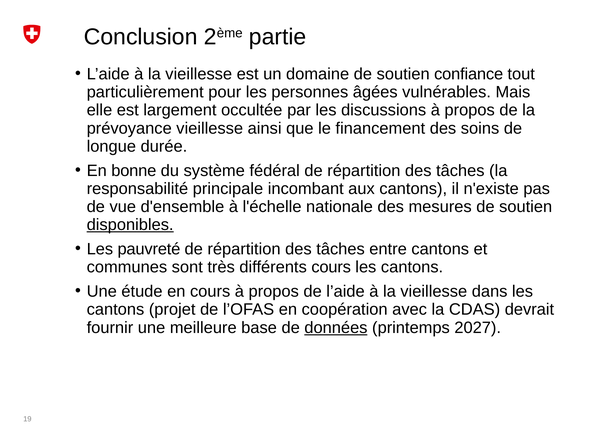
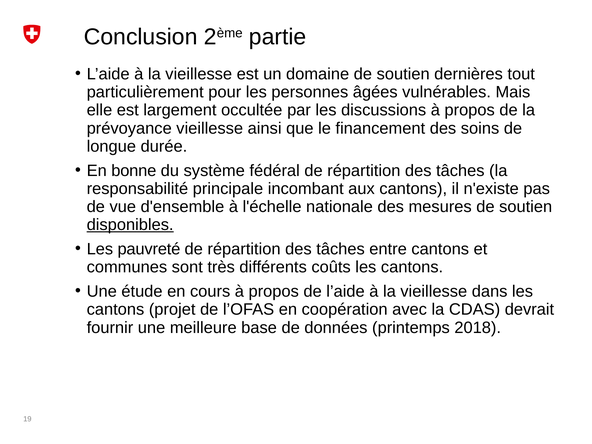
confiance: confiance -> dernières
différents cours: cours -> coûts
données underline: present -> none
2027: 2027 -> 2018
